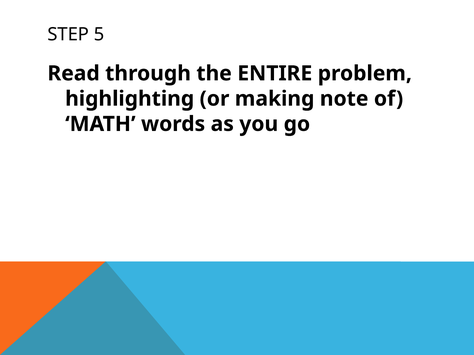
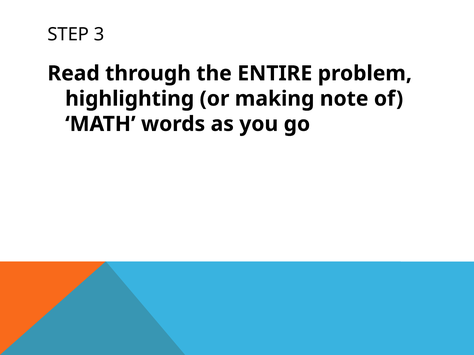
5: 5 -> 3
